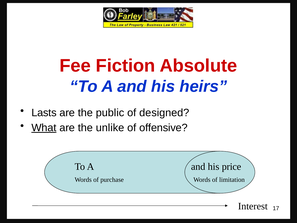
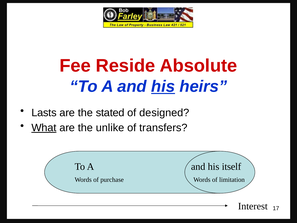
Fiction: Fiction -> Reside
his at (163, 86) underline: none -> present
public: public -> stated
offensive: offensive -> transfers
price: price -> itself
